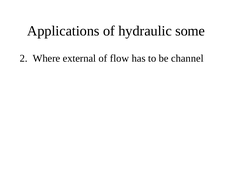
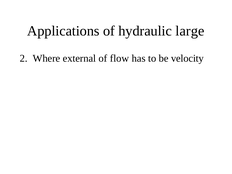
some: some -> large
channel: channel -> velocity
